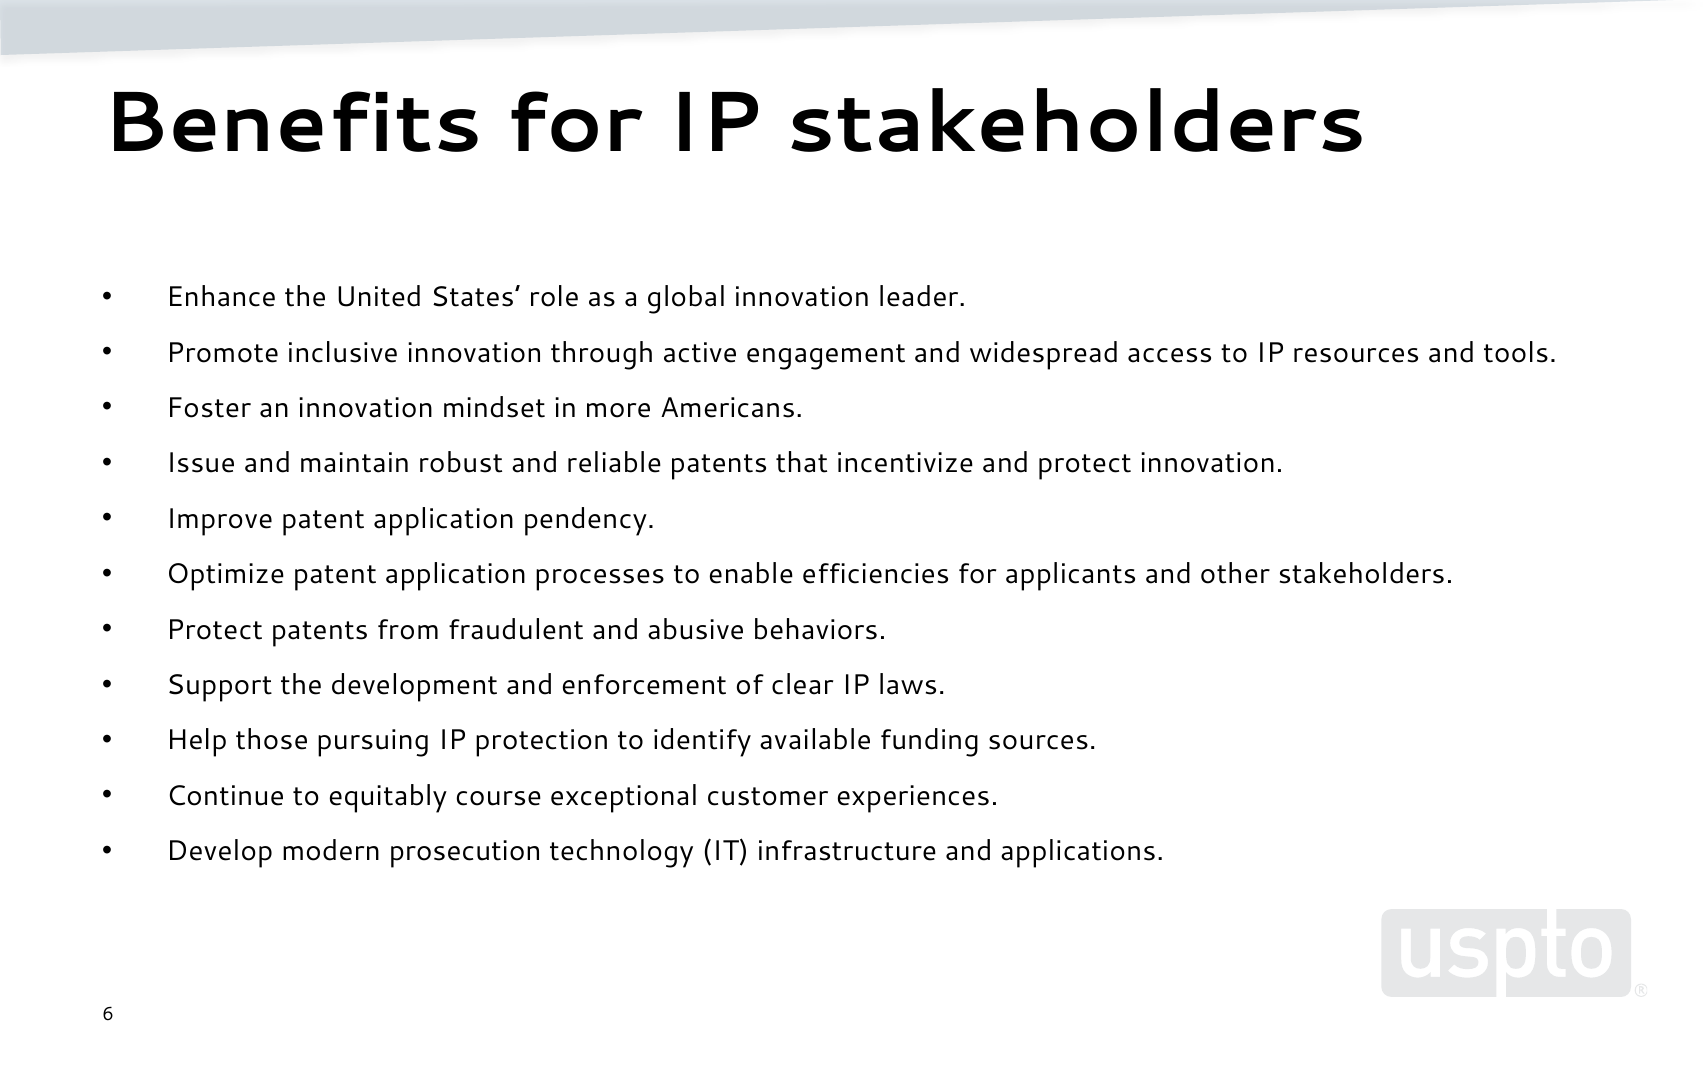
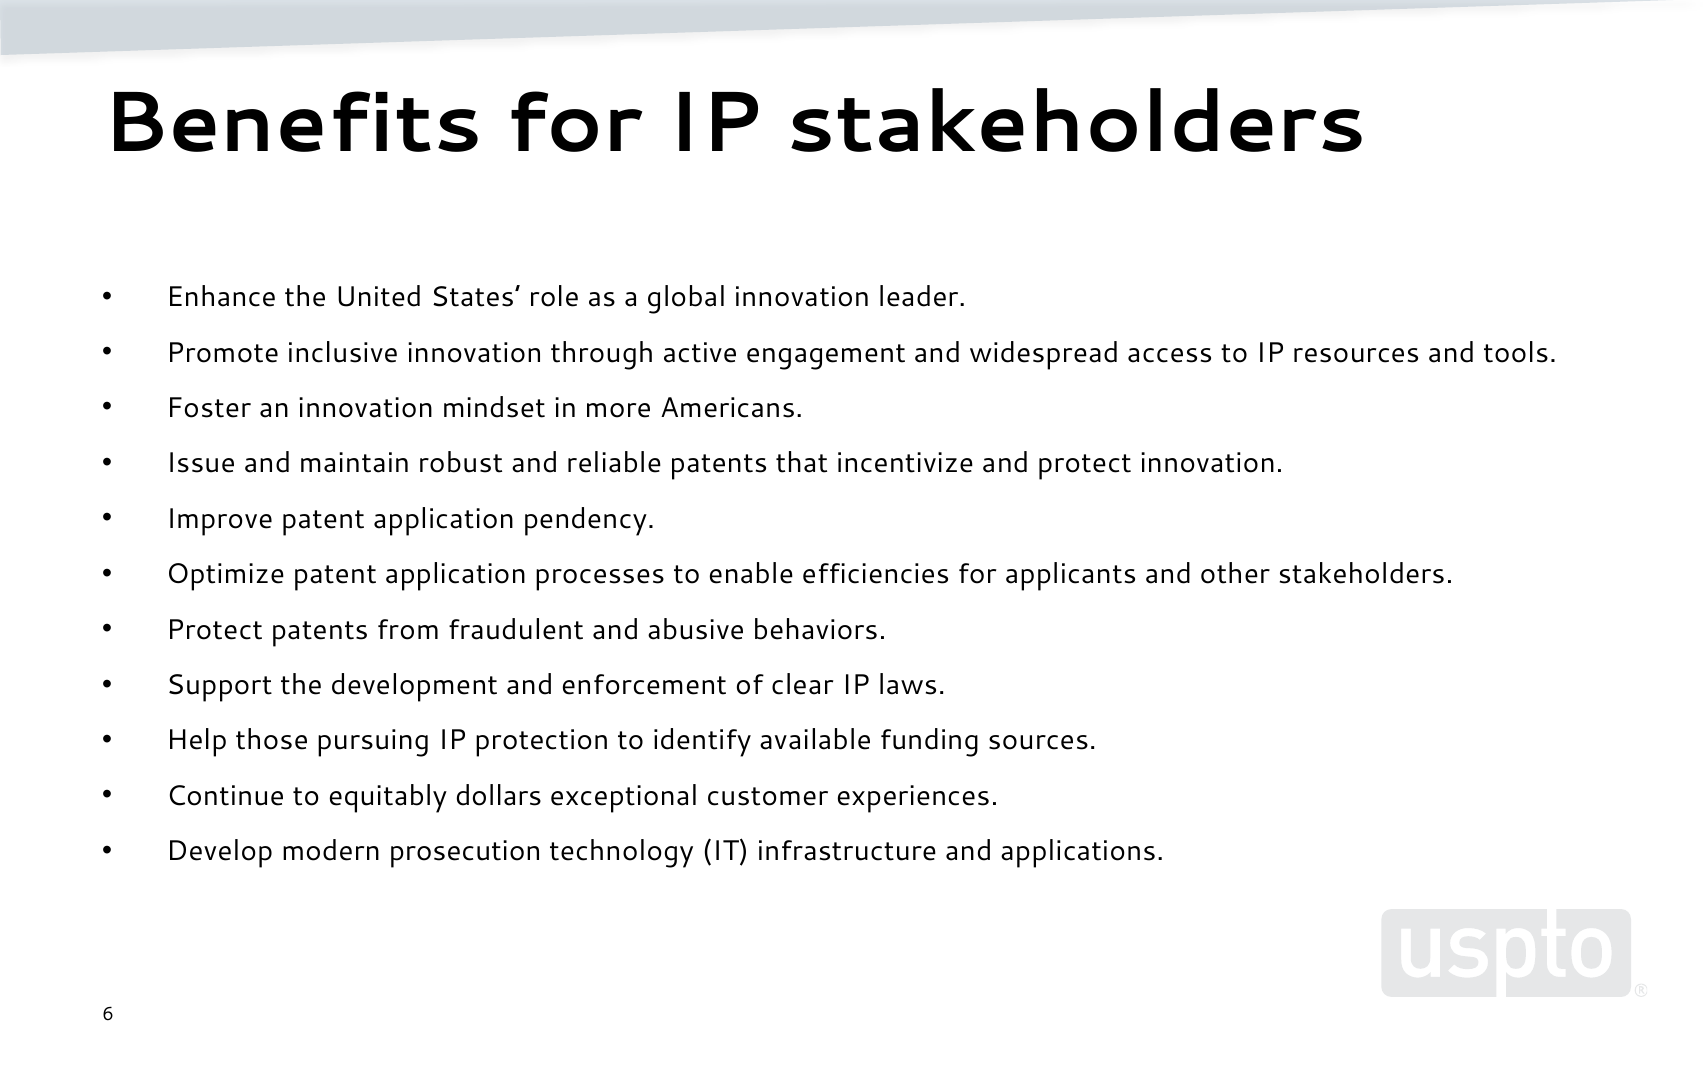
course: course -> dollars
